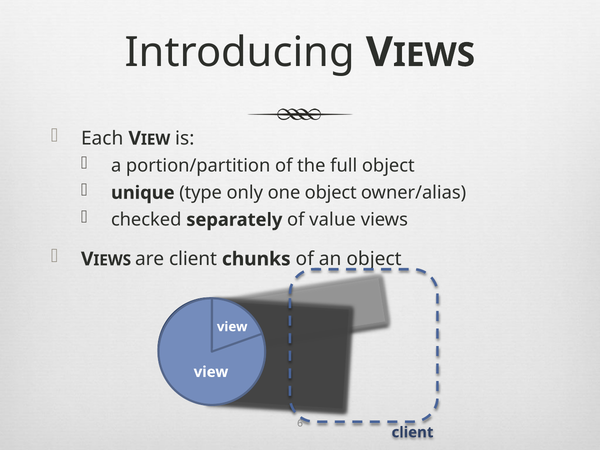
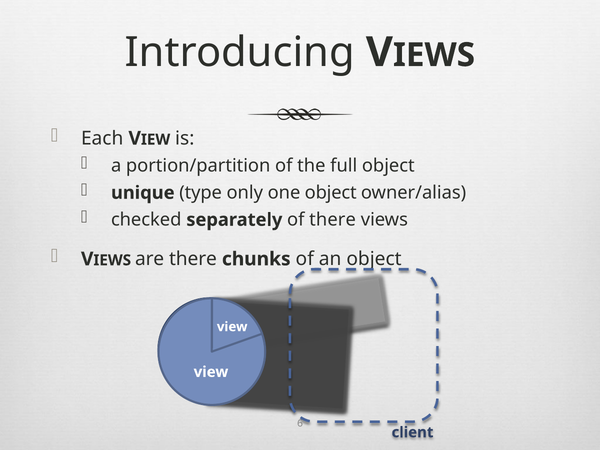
of value: value -> there
are client: client -> there
